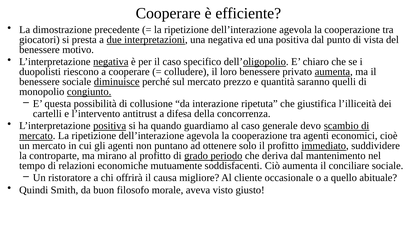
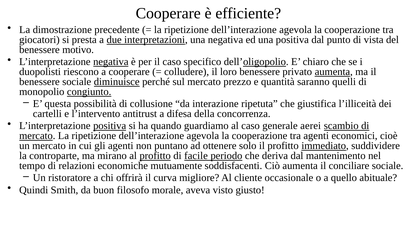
devo: devo -> aerei
profitto at (155, 156) underline: none -> present
grado: grado -> facile
causa: causa -> curva
